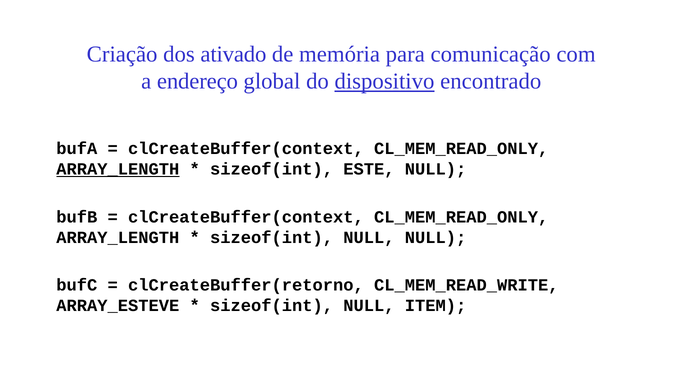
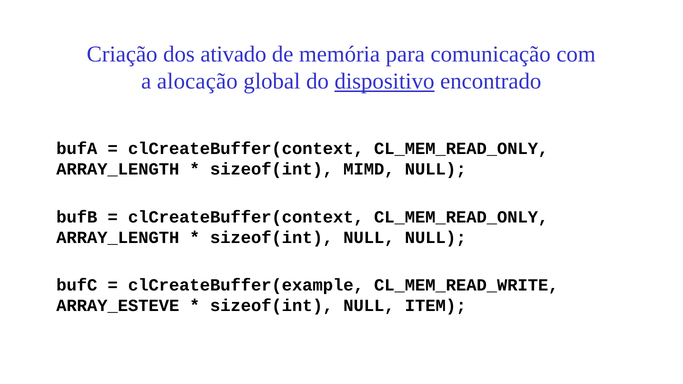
endereço: endereço -> alocação
ARRAY_LENGTH at (118, 169) underline: present -> none
ESTE: ESTE -> MIMD
clCreateBuffer(retorno: clCreateBuffer(retorno -> clCreateBuffer(example
